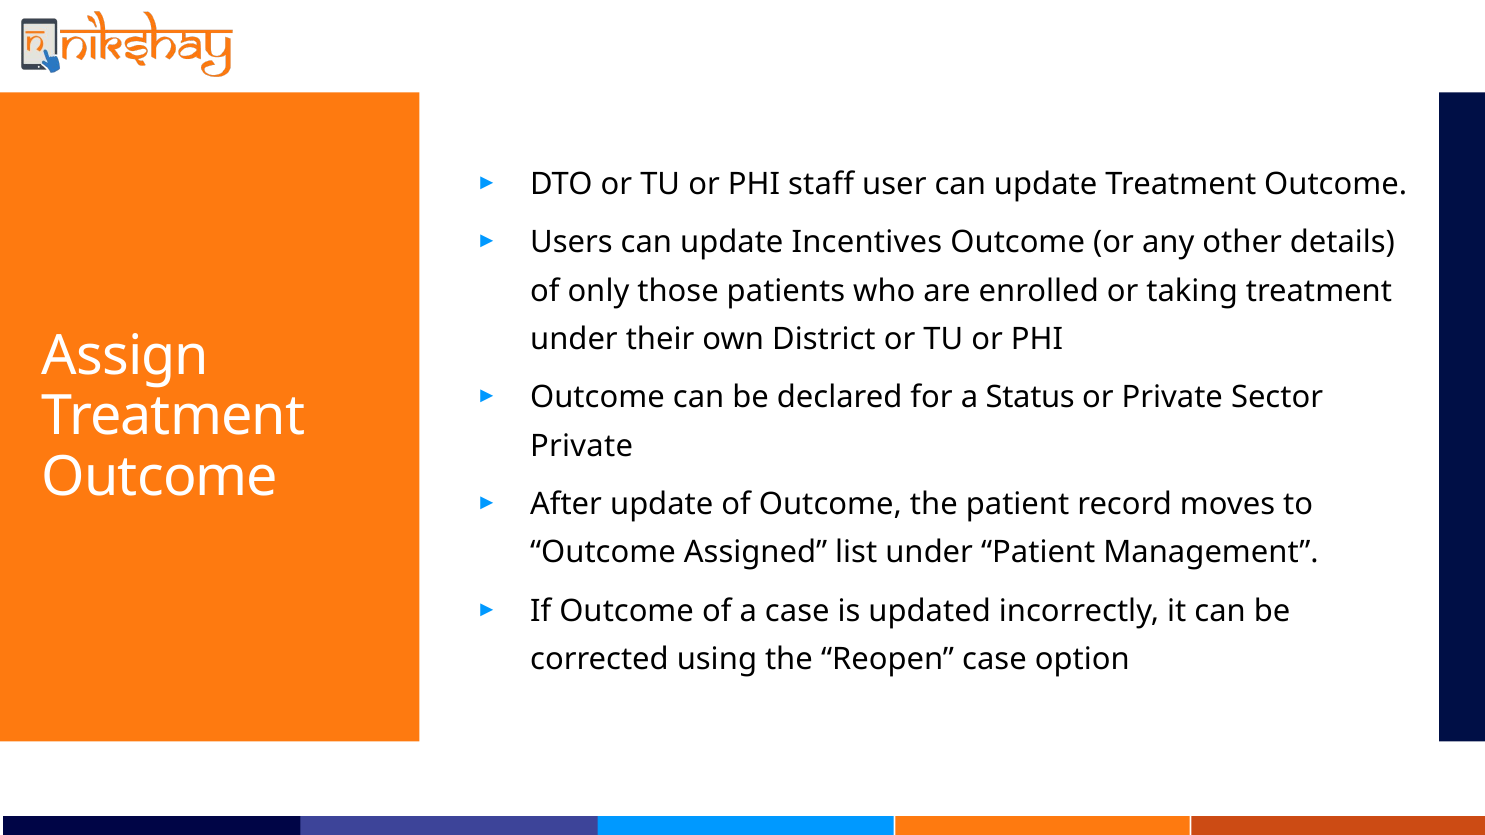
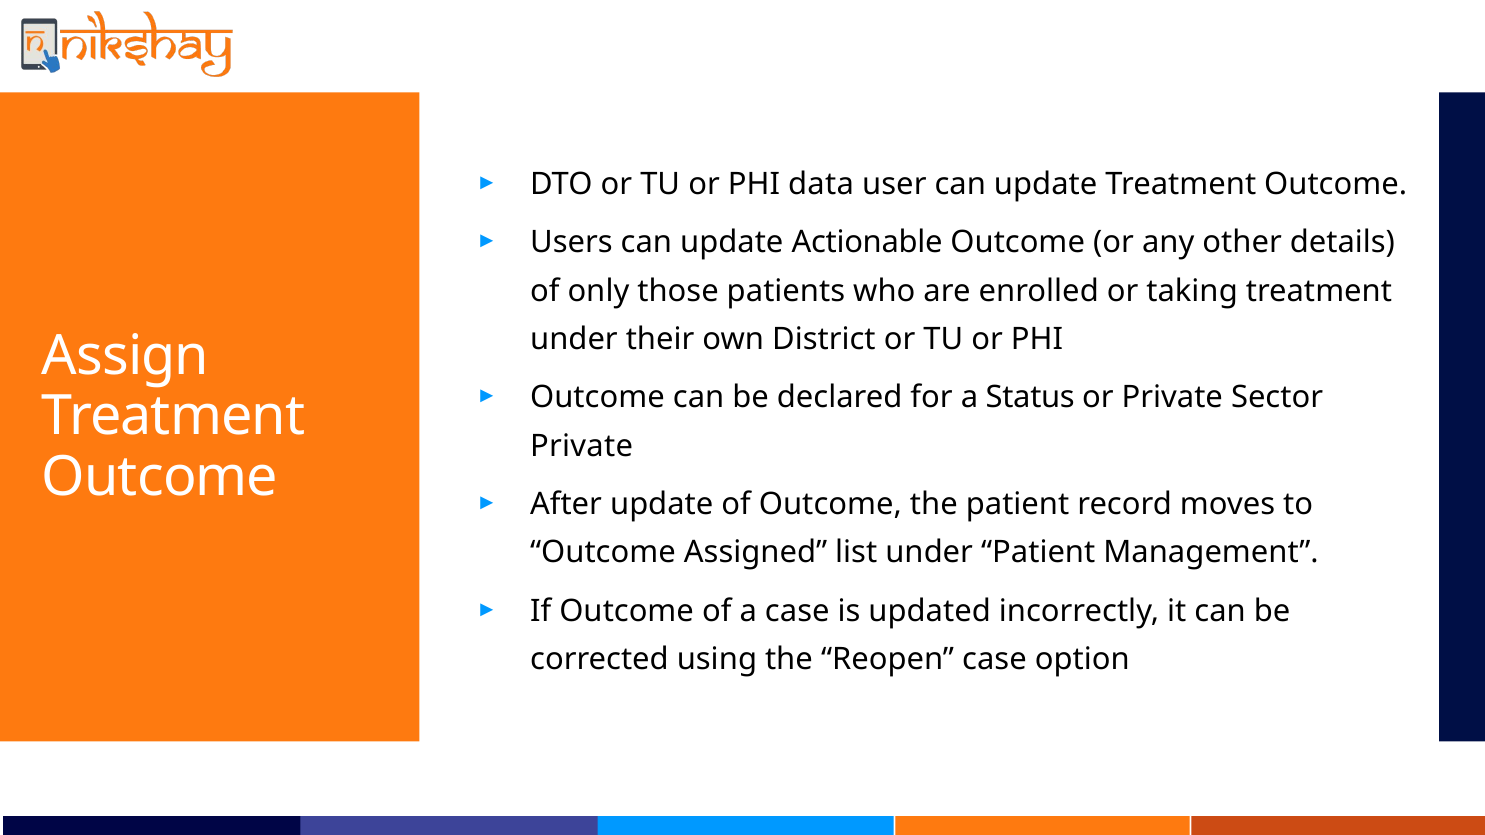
staff: staff -> data
Incentives: Incentives -> Actionable
